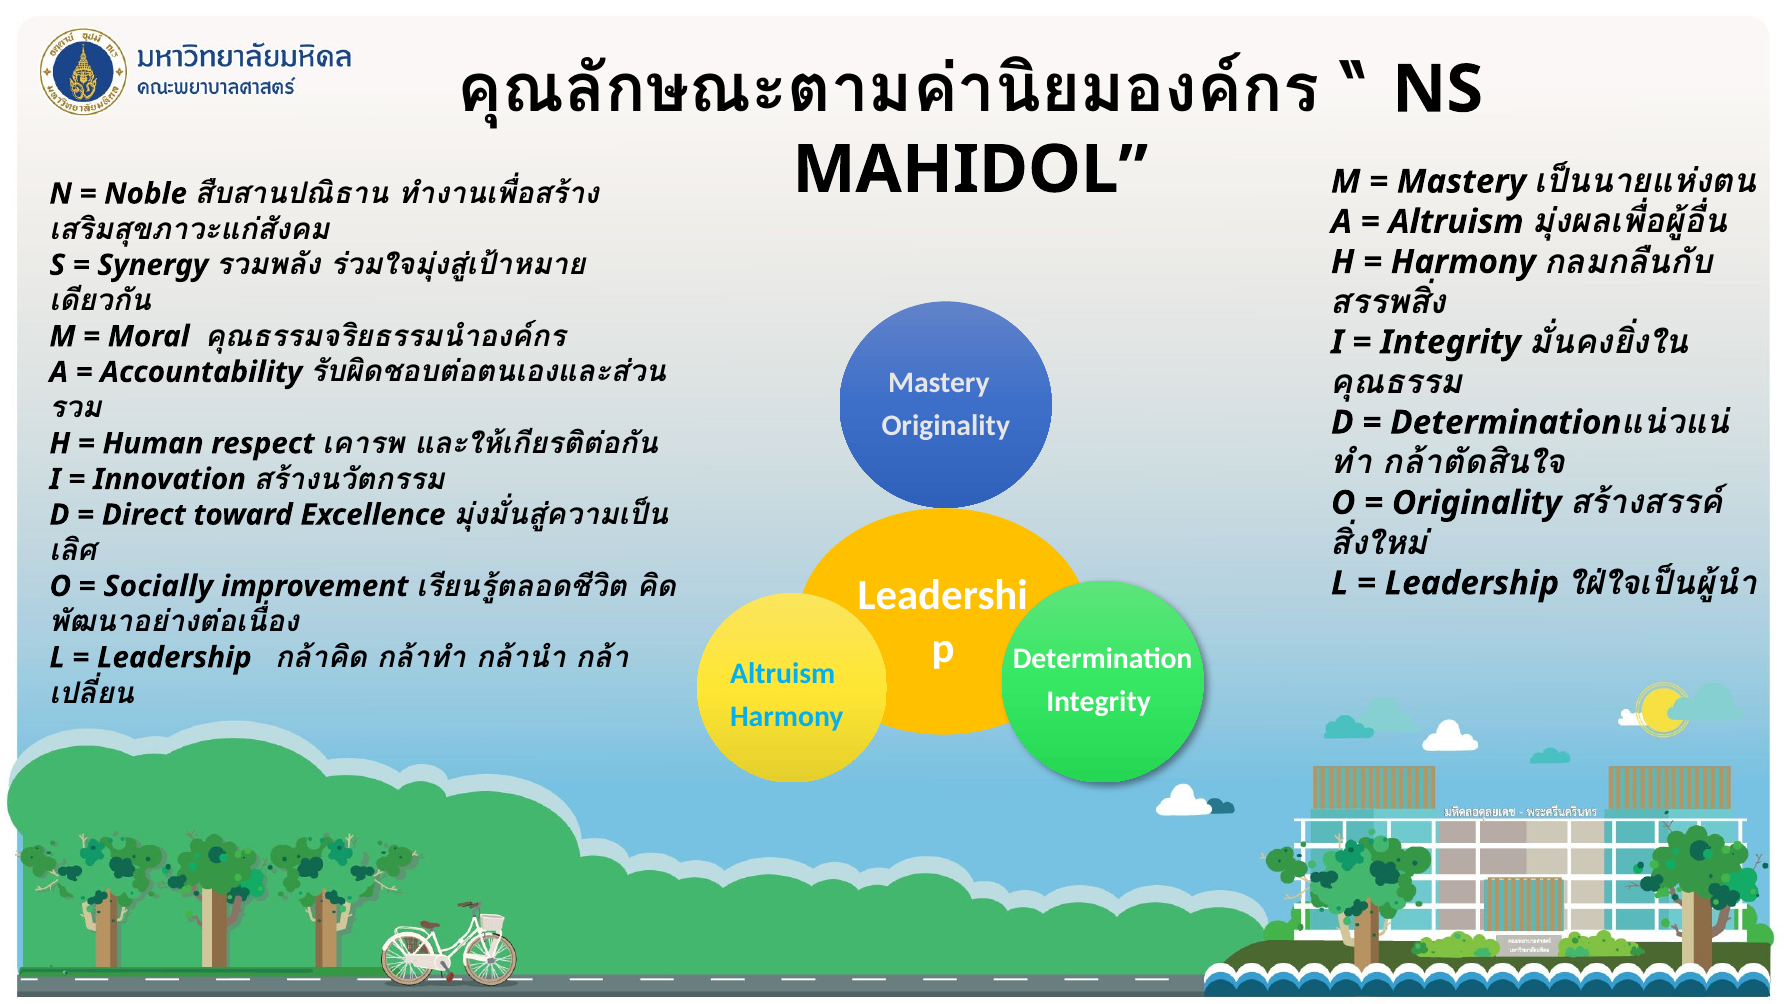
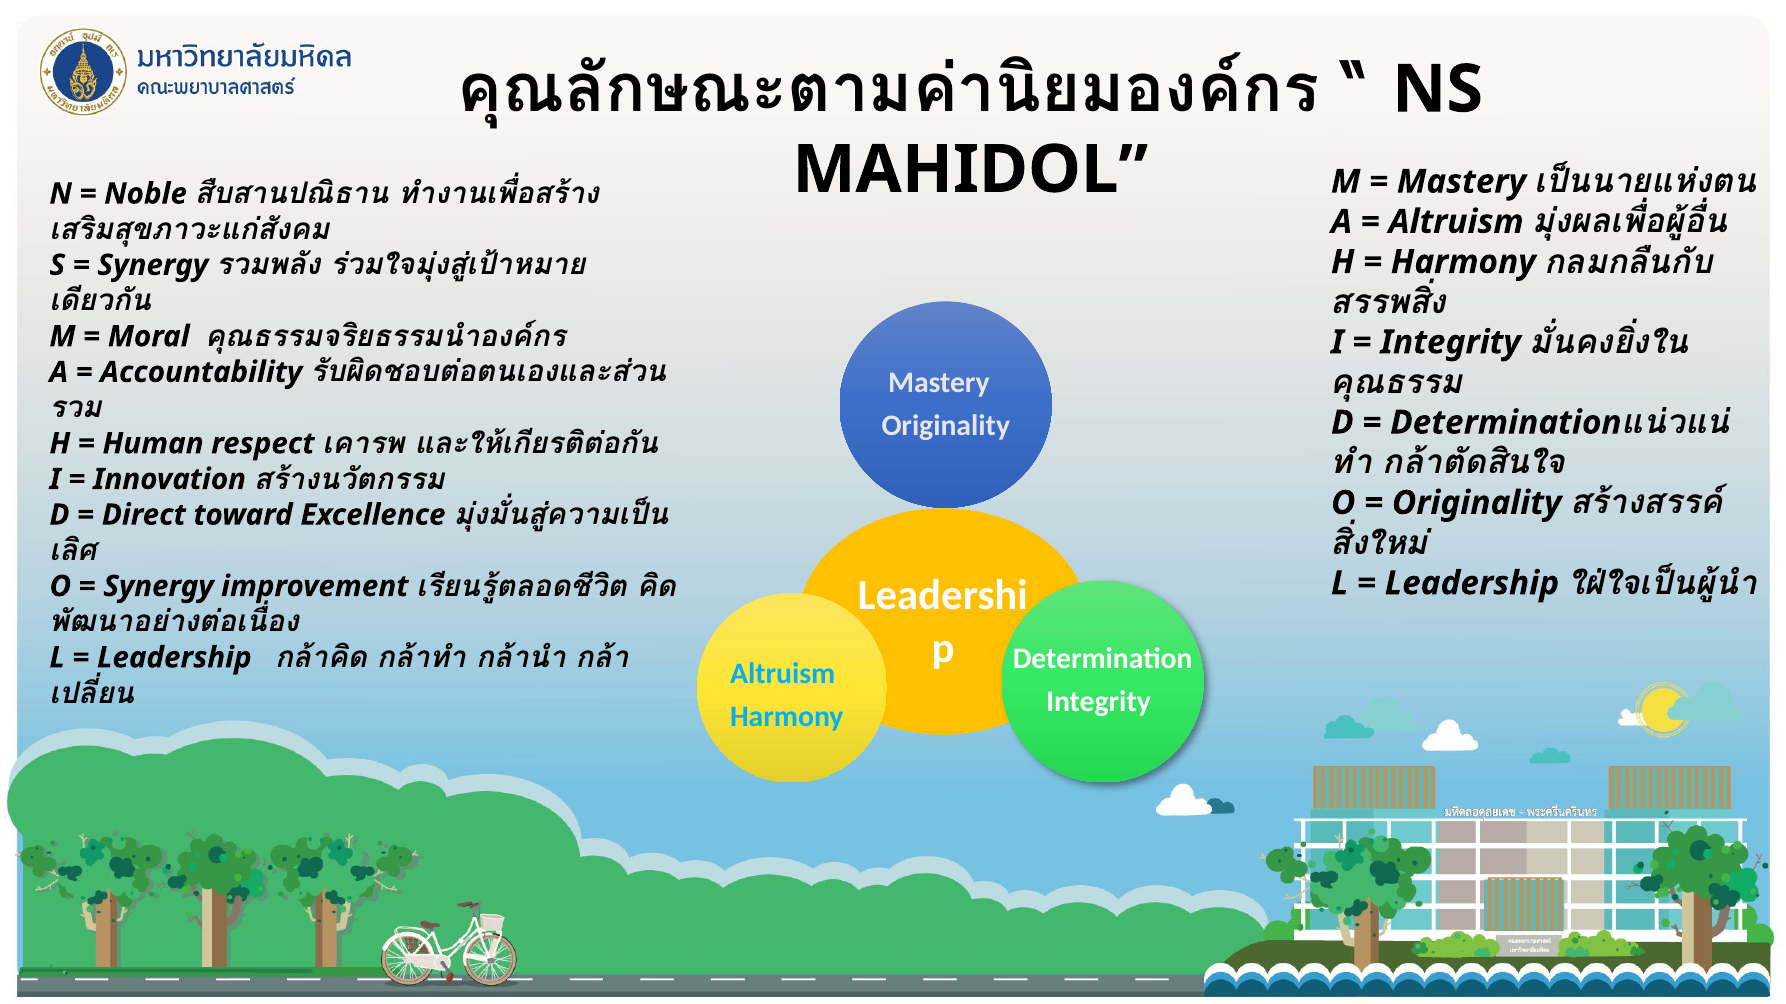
Socially at (158, 587): Socially -> Synergy
